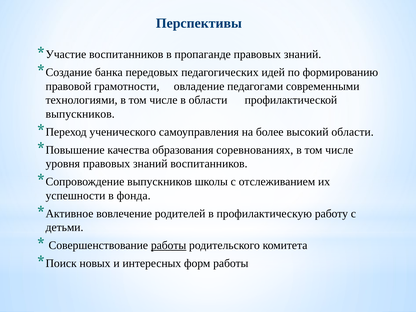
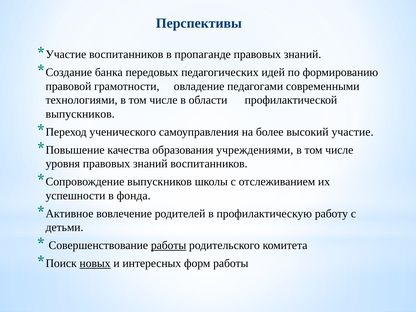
высокий области: области -> участие
соревнованиях: соревнованиях -> учреждениями
новых underline: none -> present
